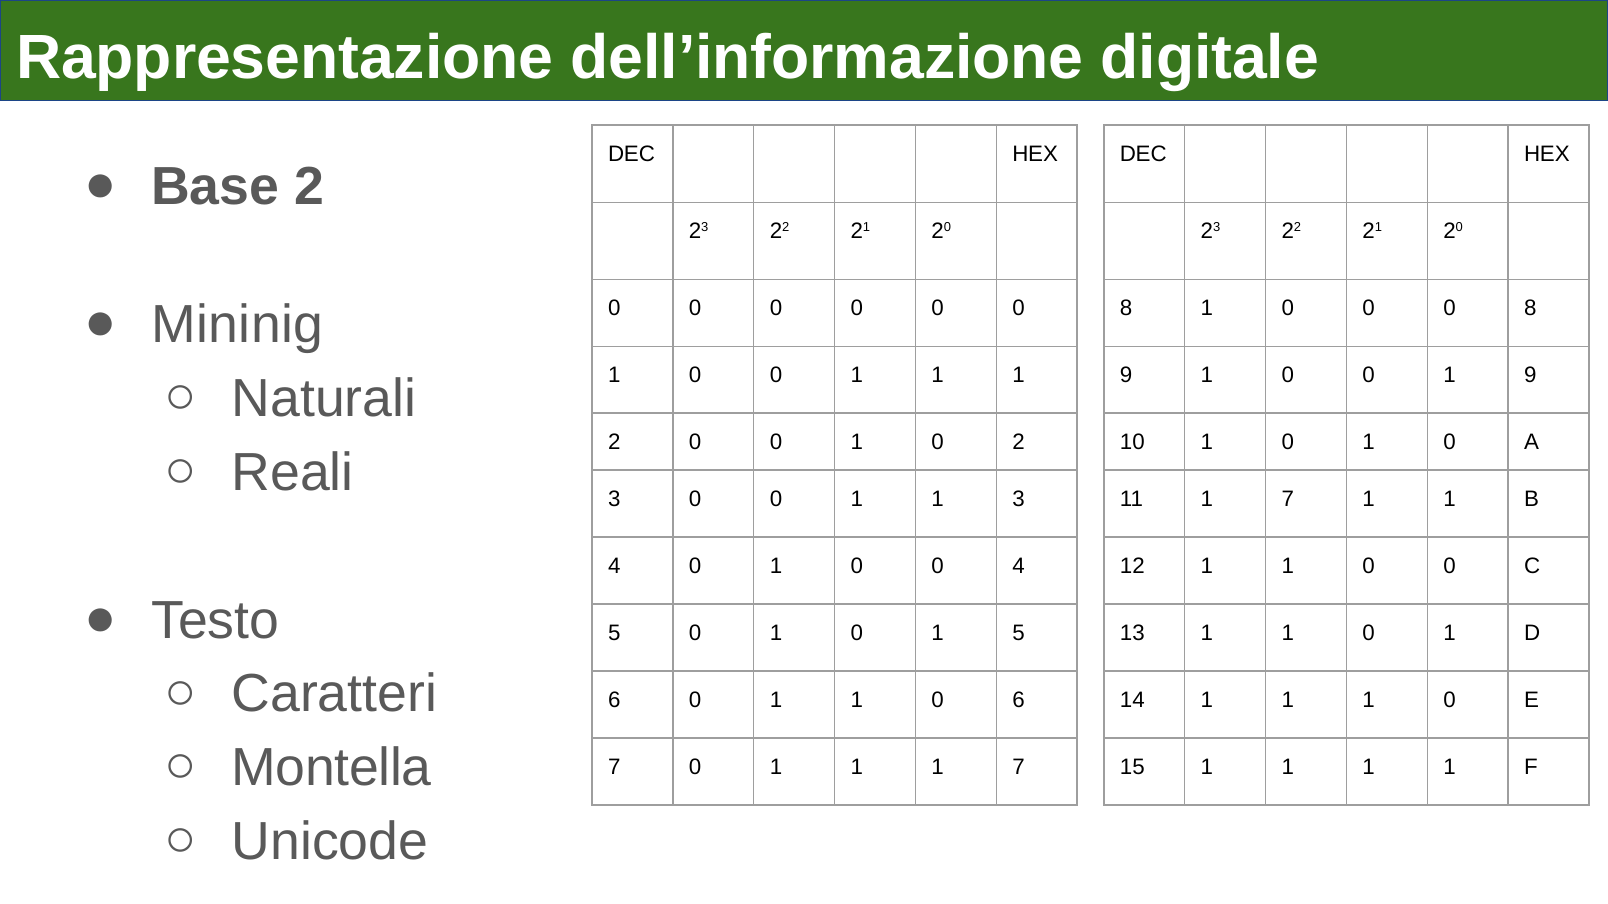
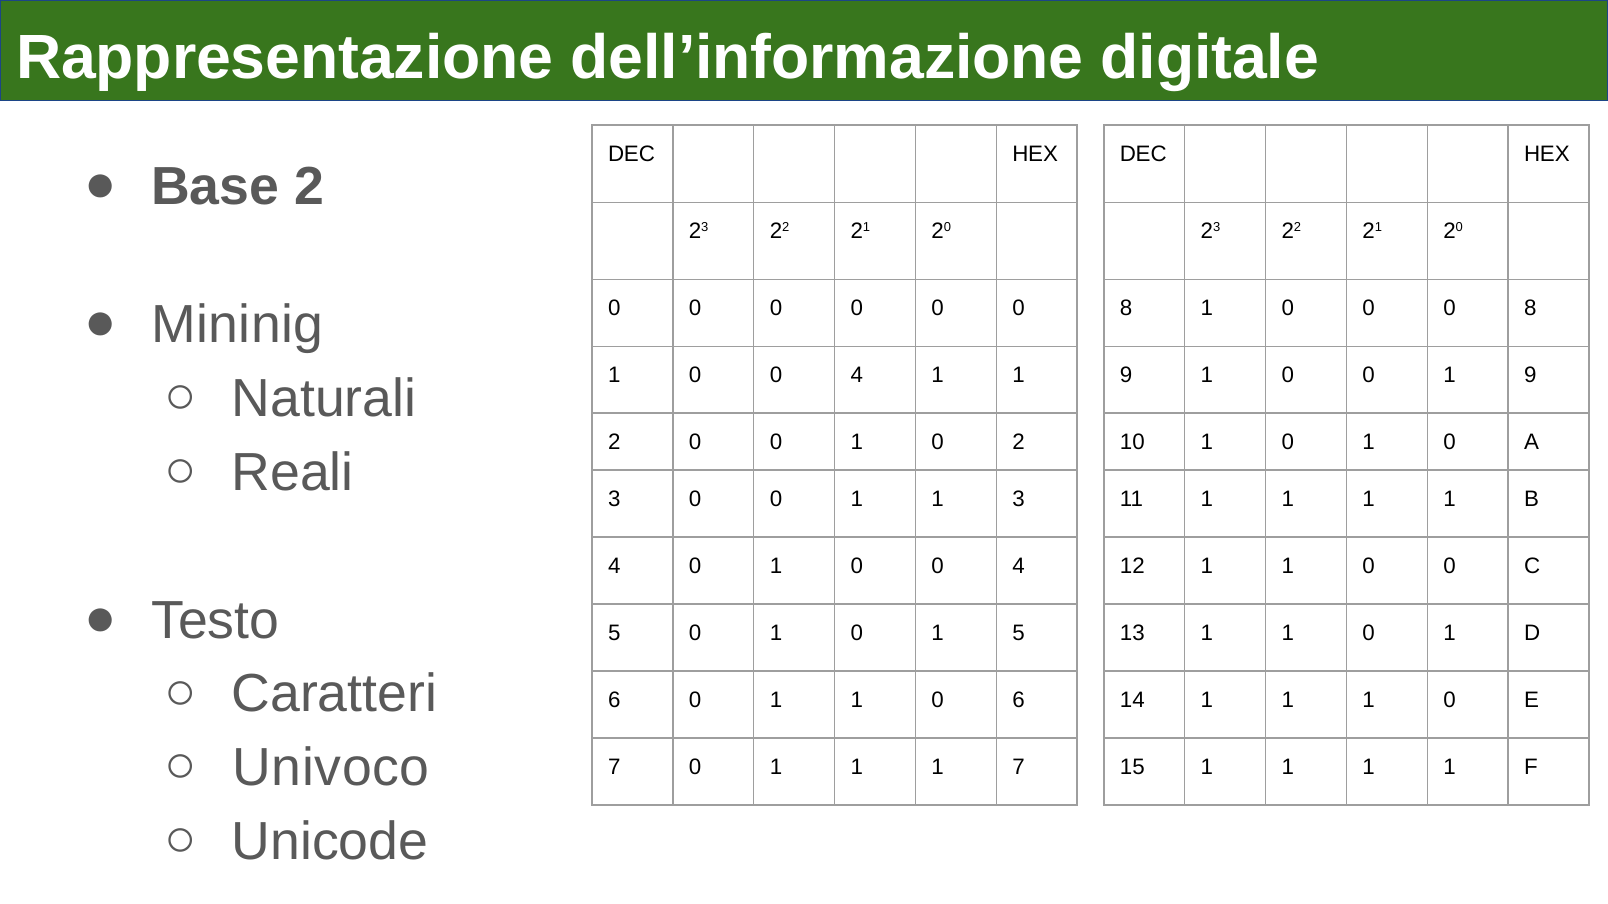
1 at (857, 375): 1 -> 4
11 1 7: 7 -> 1
Montella: Montella -> Univoco
